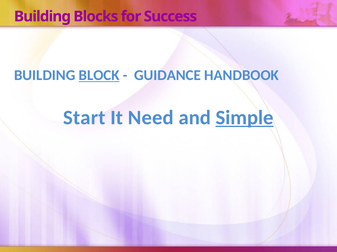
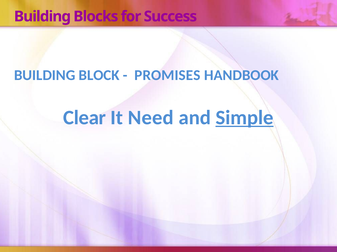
BLOCK underline: present -> none
GUIDANCE: GUIDANCE -> PROMISES
Start: Start -> Clear
